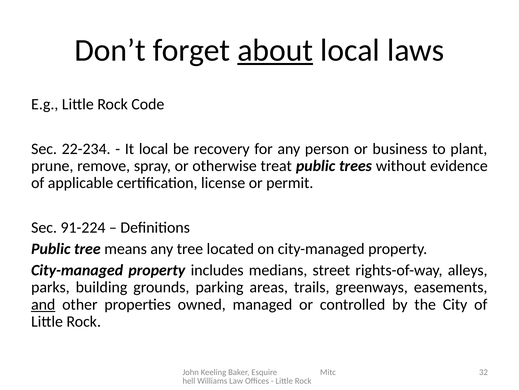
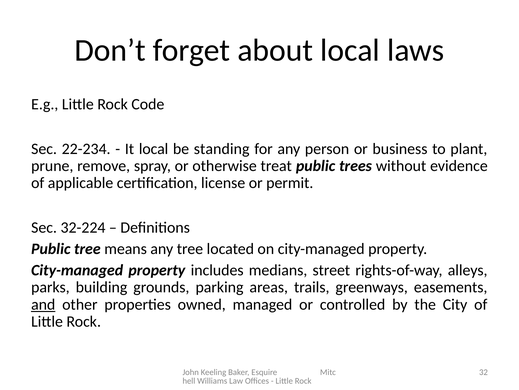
about underline: present -> none
recovery: recovery -> standing
91-224: 91-224 -> 32-224
